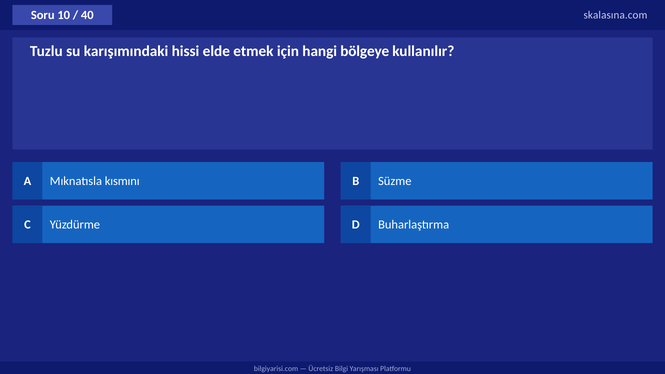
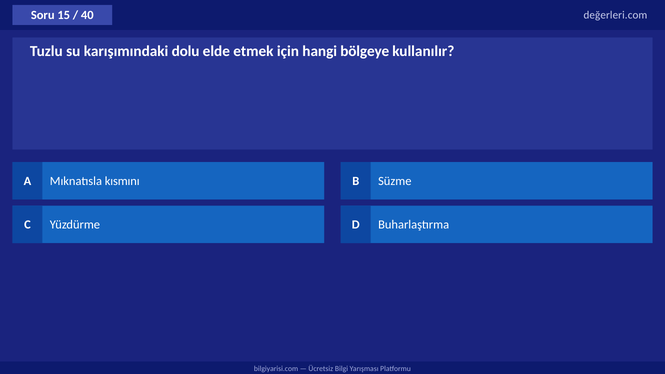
10: 10 -> 15
skalasına.com: skalasına.com -> değerleri.com
hissi: hissi -> dolu
